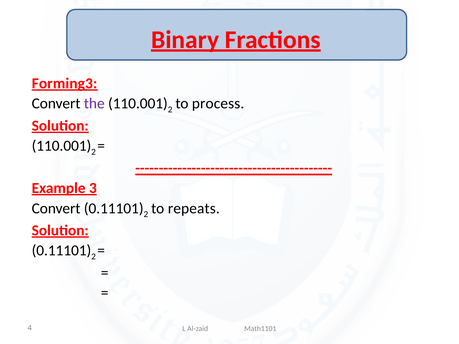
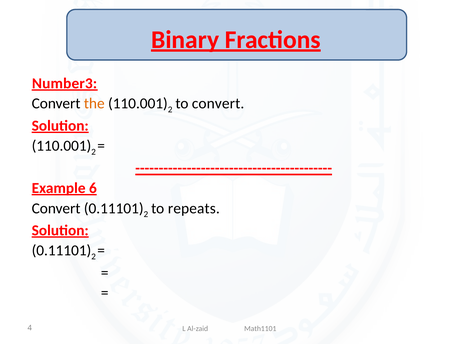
Forming3: Forming3 -> Number3
the colour: purple -> orange
to process: process -> convert
3: 3 -> 6
